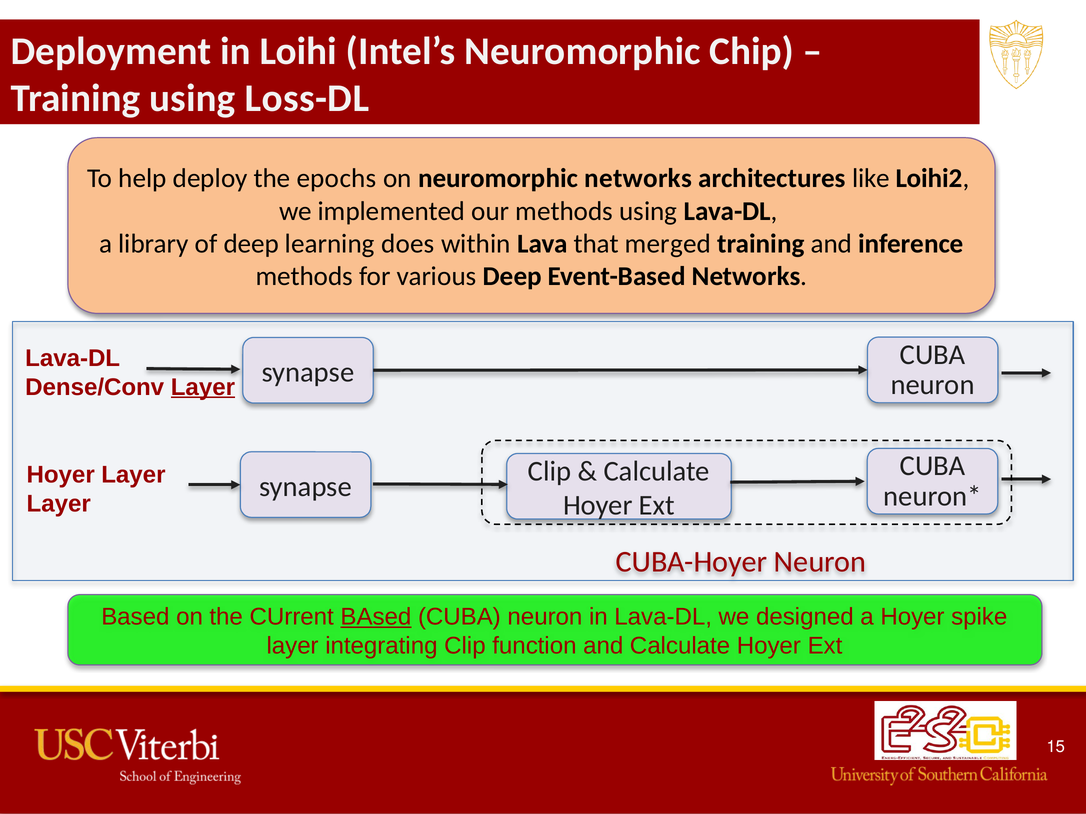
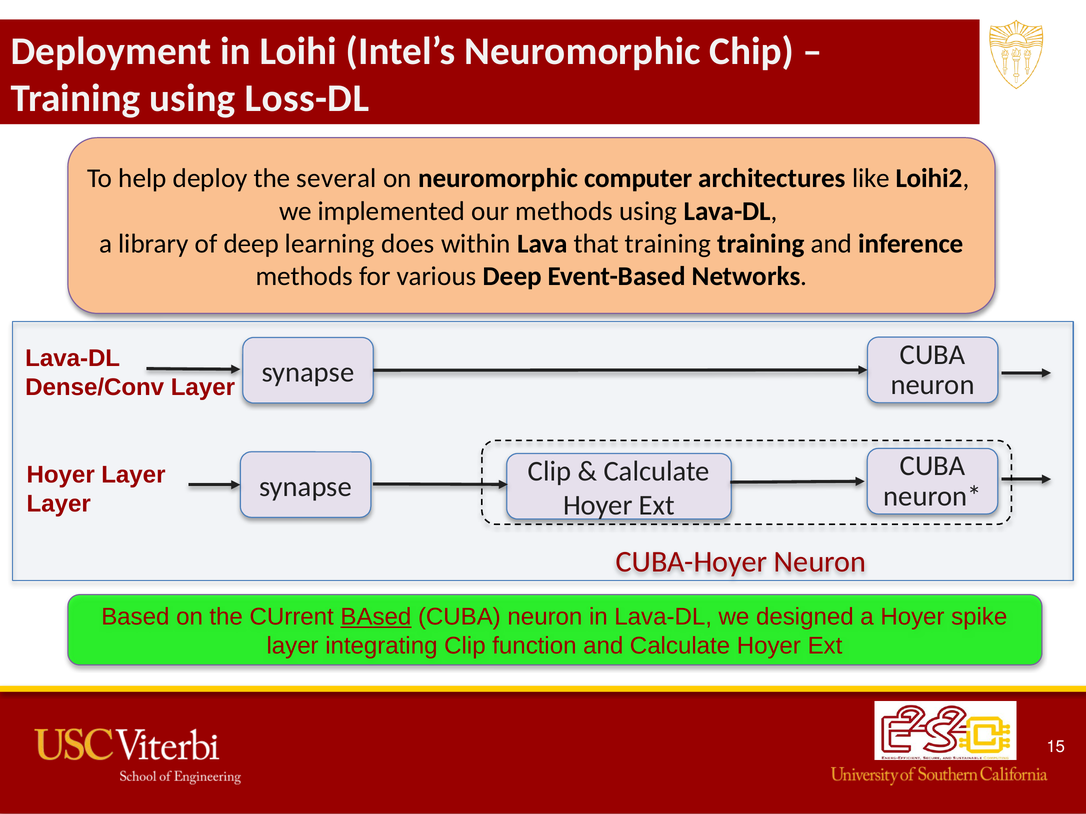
epochs: epochs -> several
neuromorphic networks: networks -> computer
that merged: merged -> training
Layer at (203, 387) underline: present -> none
